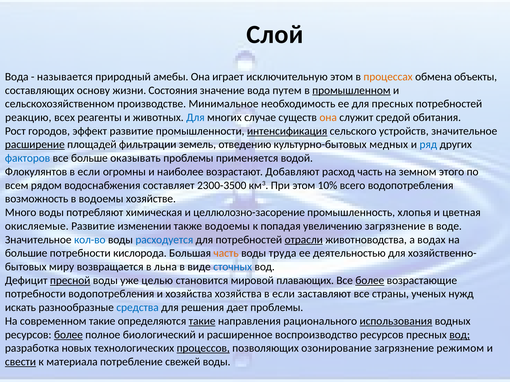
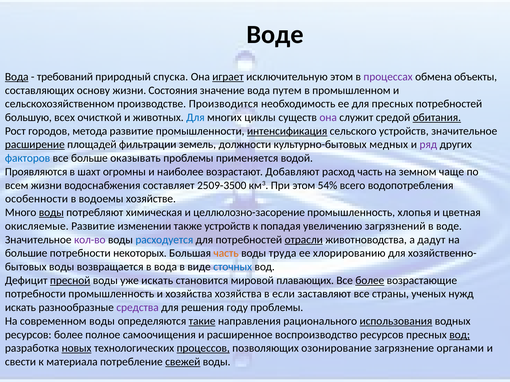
Слой at (275, 35): Слой -> Воде
Вода at (17, 77) underline: none -> present
называется: называется -> требований
амебы: амебы -> спуска
играет underline: none -> present
процессах colour: orange -> purple
промышленном underline: present -> none
Минимальное: Минимальное -> Производится
реакцию: реакцию -> большую
реагенты: реагенты -> очисткой
случае: случае -> циклы
она at (328, 118) colour: orange -> purple
обитания underline: none -> present
эффект: эффект -> метода
отведению: отведению -> должности
ряд colour: blue -> purple
Флокулянтов: Флокулянтов -> Проявляются
если at (89, 172): если -> шахт
этого: этого -> чаще
всем рядом: рядом -> жизни
2300-3500: 2300-3500 -> 2509-3500
10%: 10% -> 54%
возможность: возможность -> особенности
воды at (51, 213) underline: none -> present
также водоемы: водоемы -> устройств
увеличению загрязнение: загрязнение -> загрязнений
кол-во colour: blue -> purple
водах: водах -> дадут
кислорода: кислорода -> некоторых
деятельностью: деятельностью -> хлорированию
бытовых миру: миру -> воды
в льна: льна -> вода
уже целью: целью -> искать
потребности водопотребления: водопотребления -> промышленность
средства colour: blue -> purple
дает: дает -> году
современном такие: такие -> воды
более at (68, 335) underline: present -> none
биологический: биологический -> самоочищения
новых underline: none -> present
режимом: режимом -> органами
свести underline: present -> none
свежей underline: none -> present
